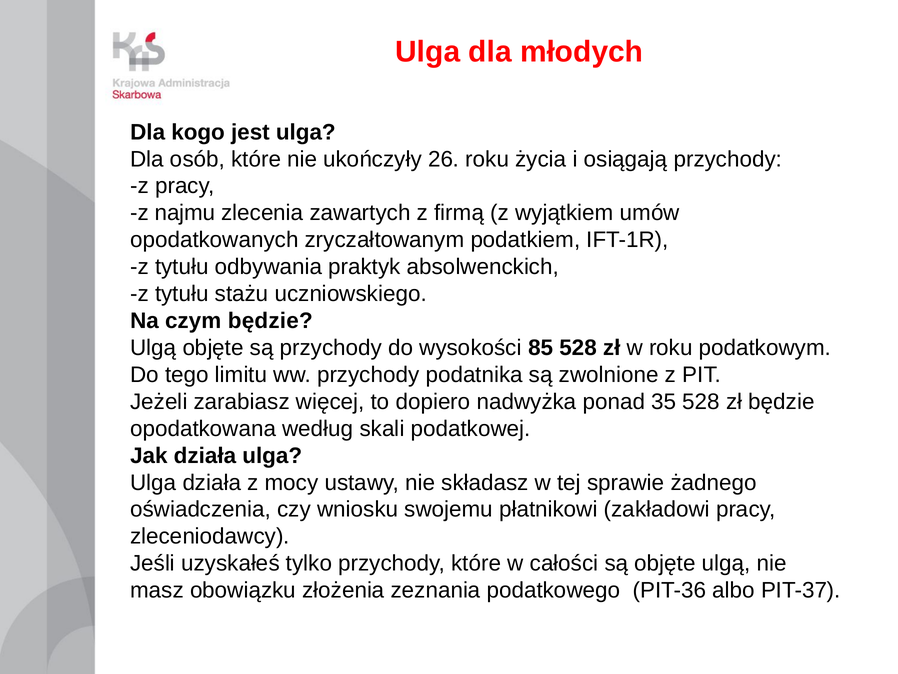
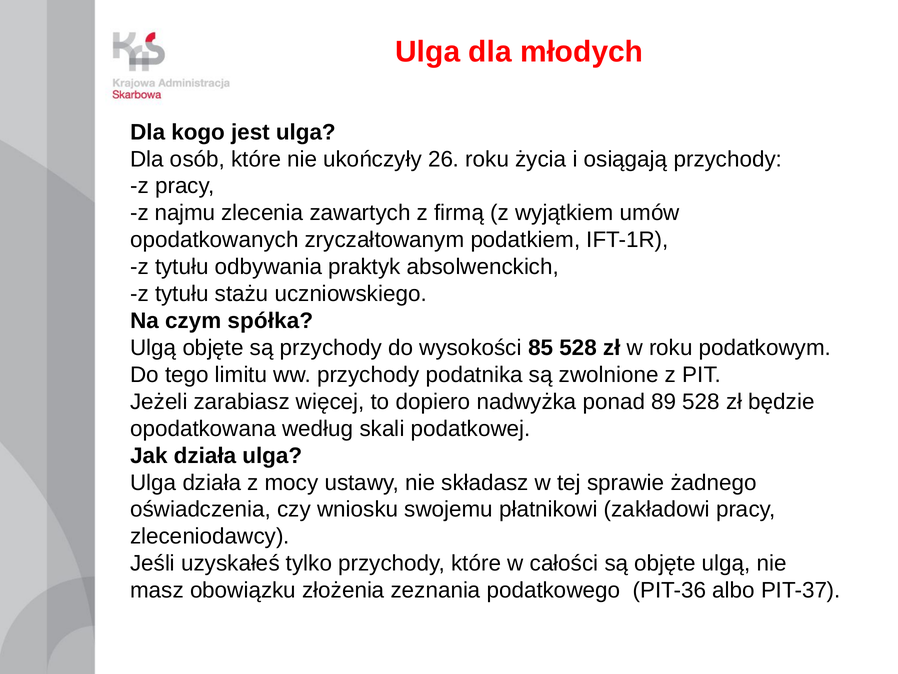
czym będzie: będzie -> spółka
35: 35 -> 89
